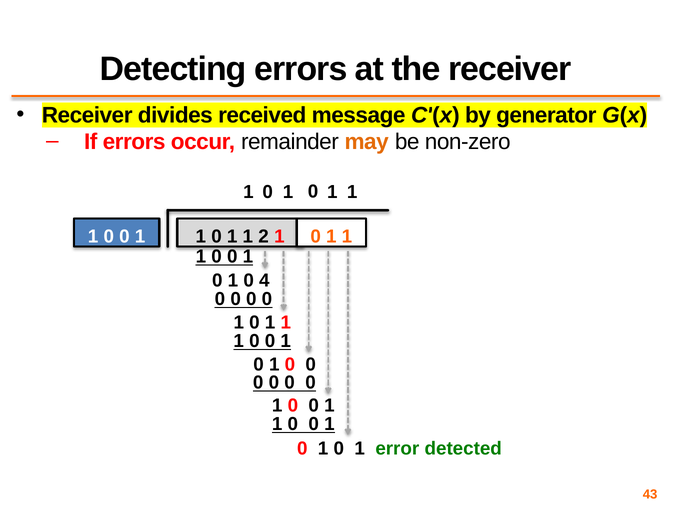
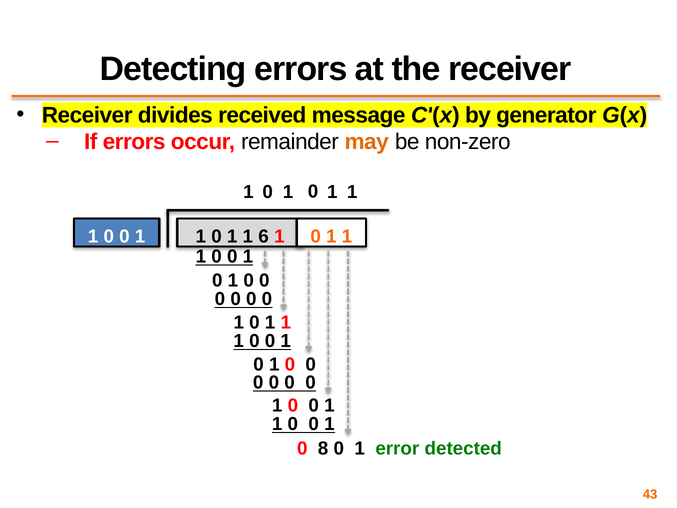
2: 2 -> 6
4 at (264, 280): 4 -> 0
1 at (323, 448): 1 -> 8
